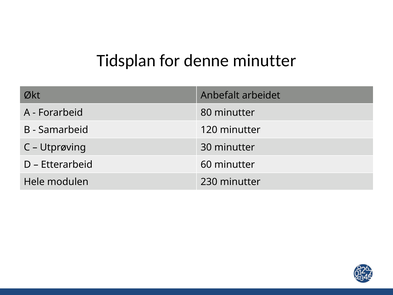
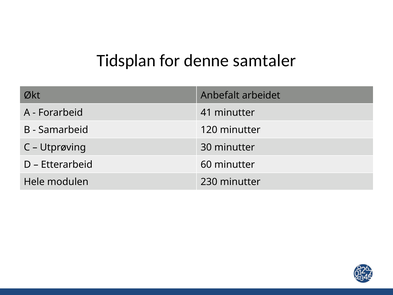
denne minutter: minutter -> samtaler
80: 80 -> 41
